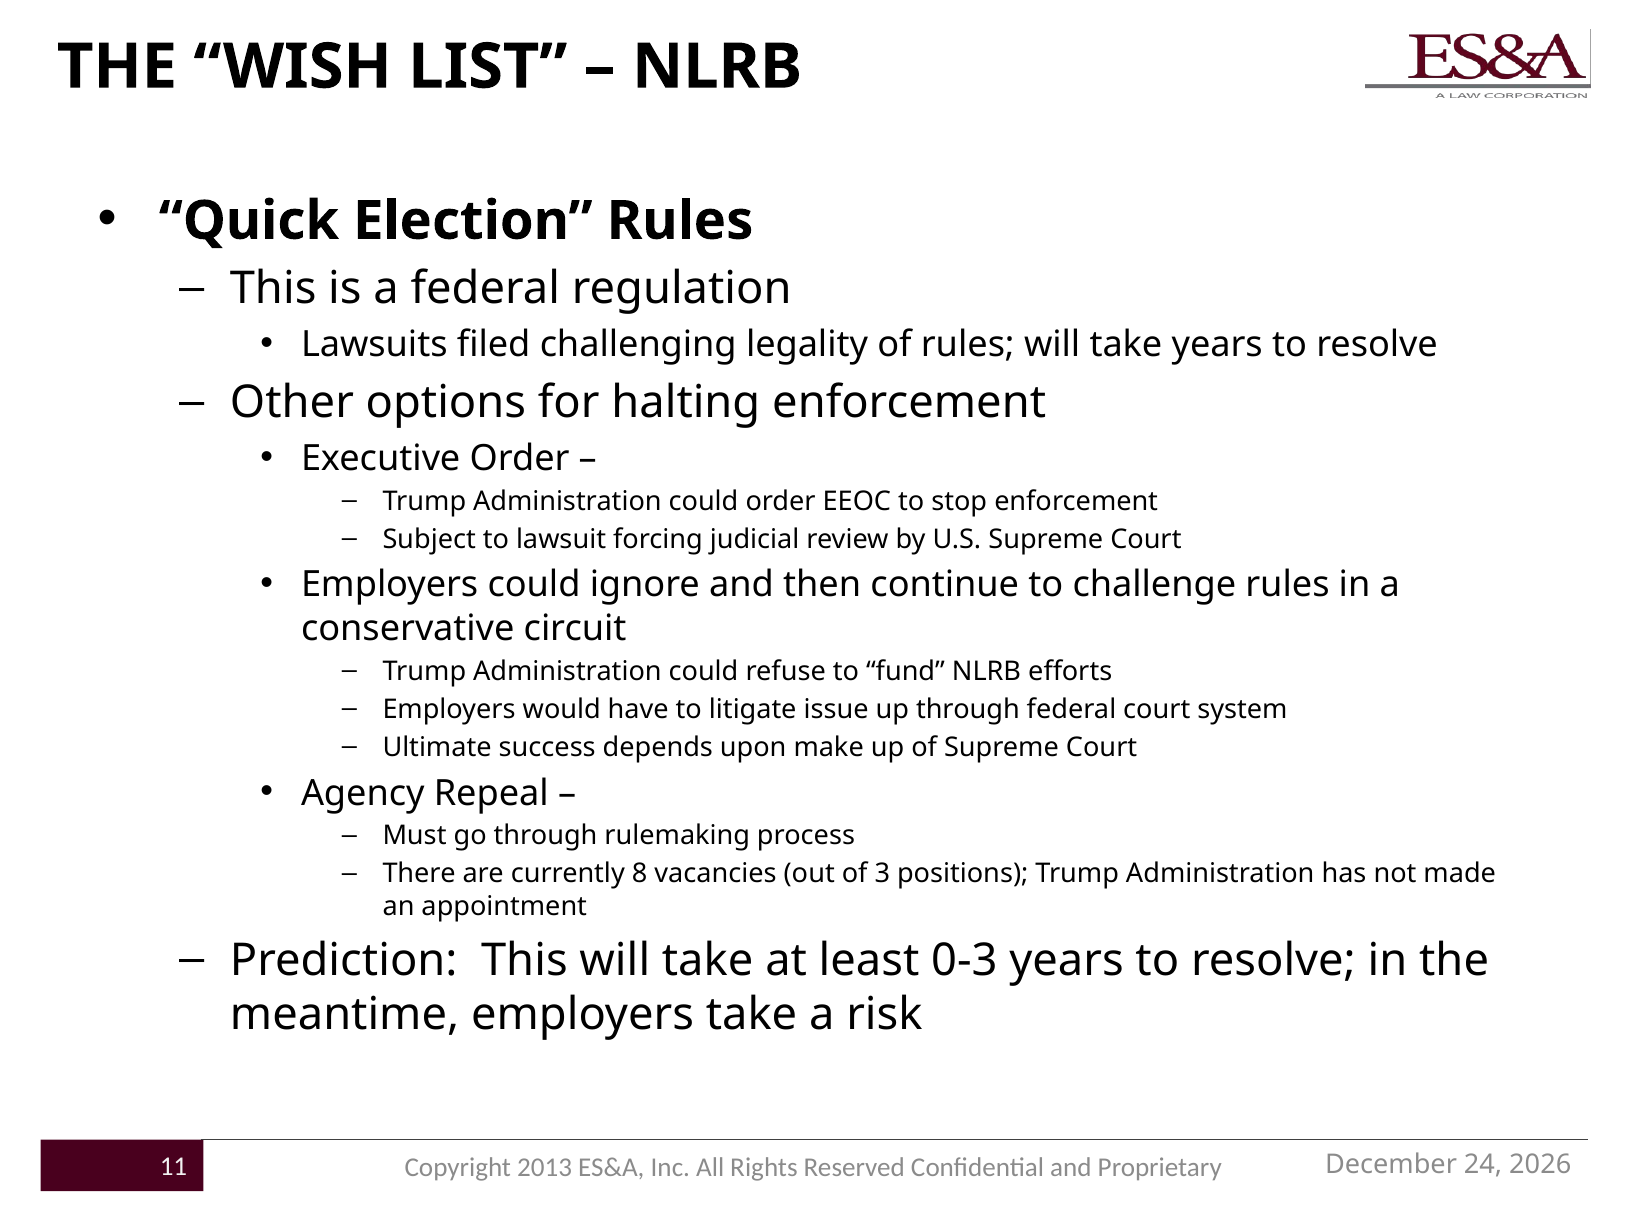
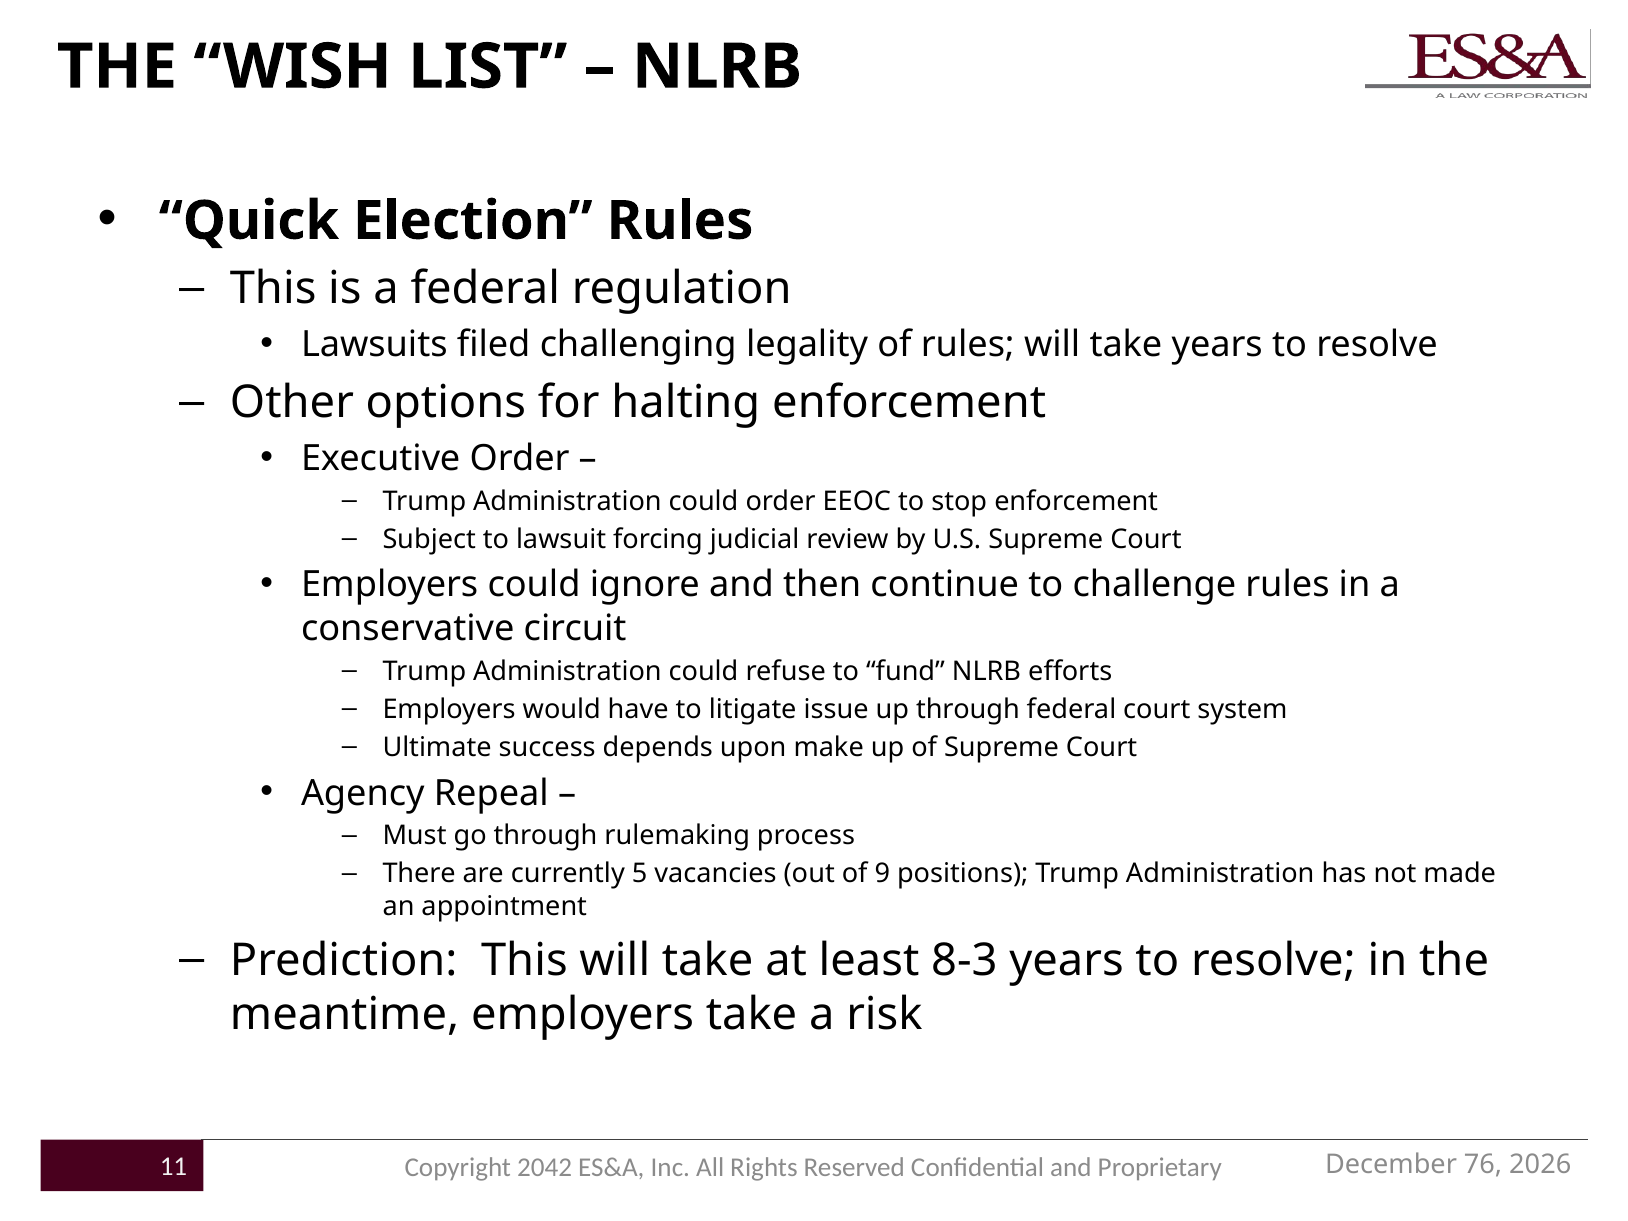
8: 8 -> 5
3: 3 -> 9
0-3: 0-3 -> 8-3
2013: 2013 -> 2042
24: 24 -> 76
